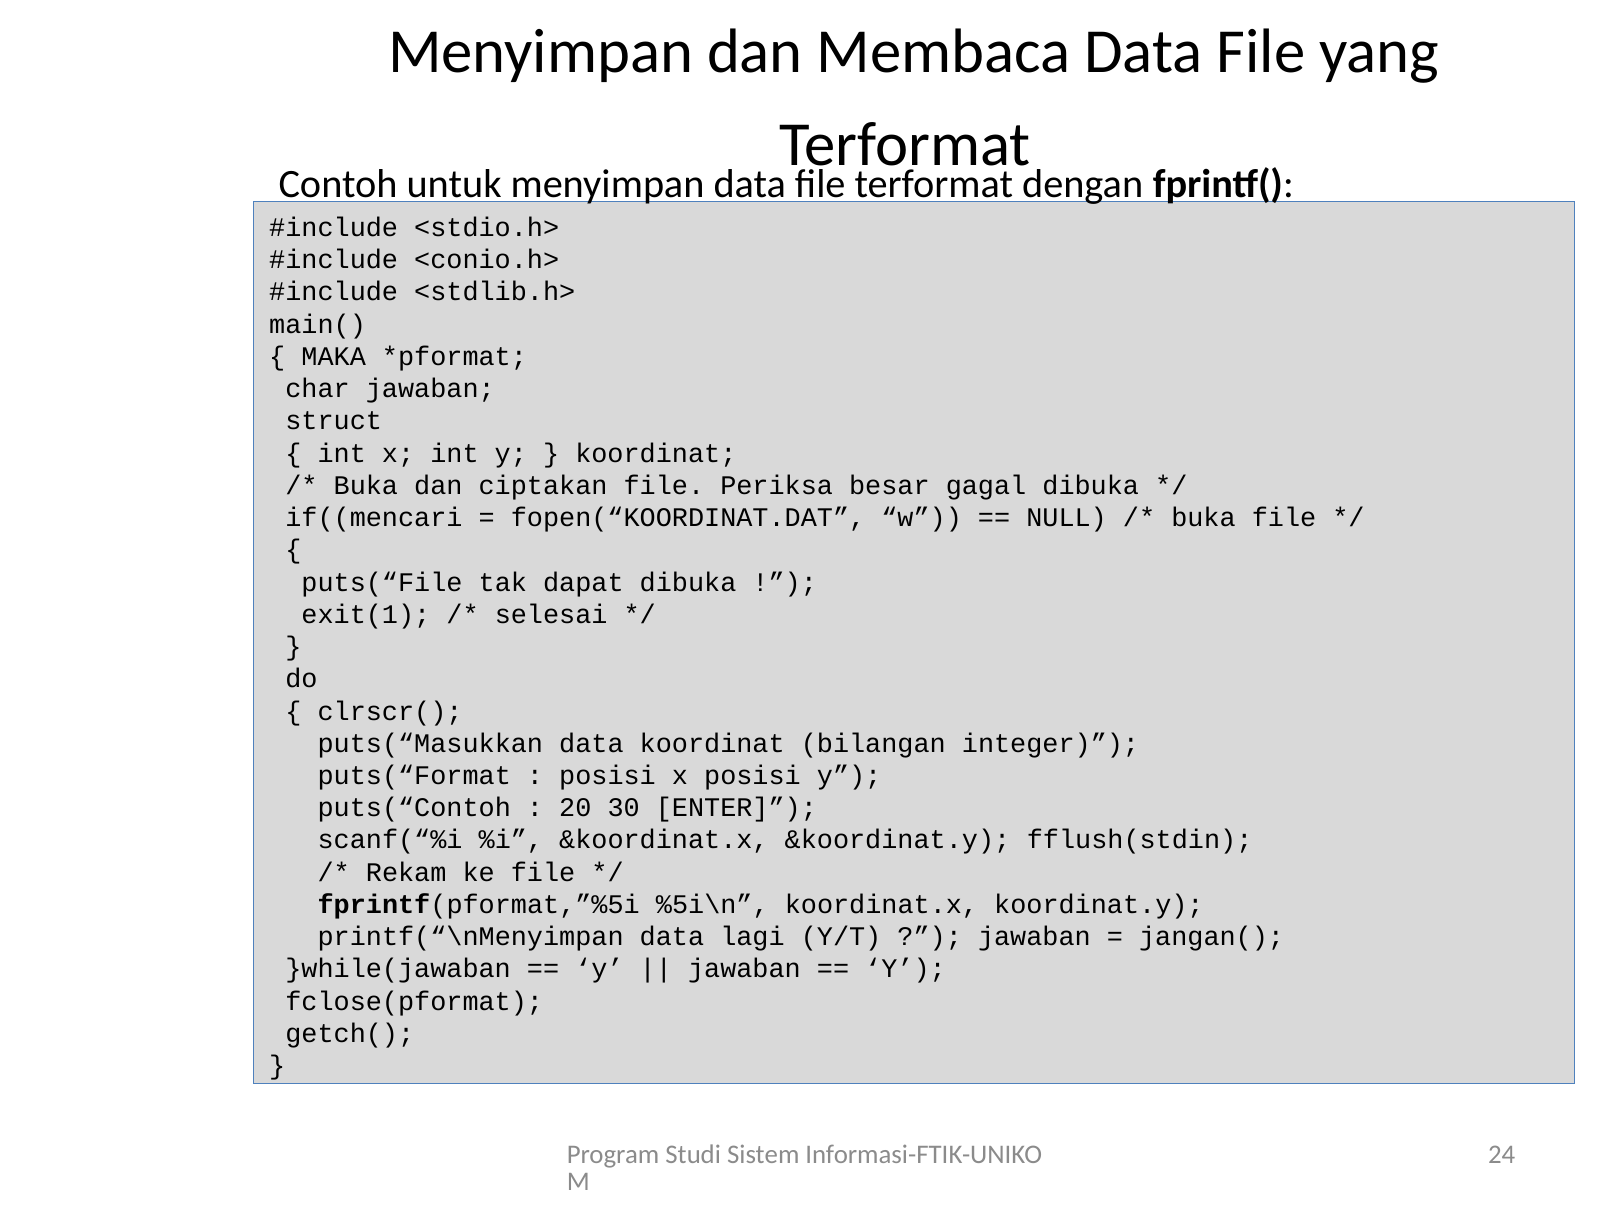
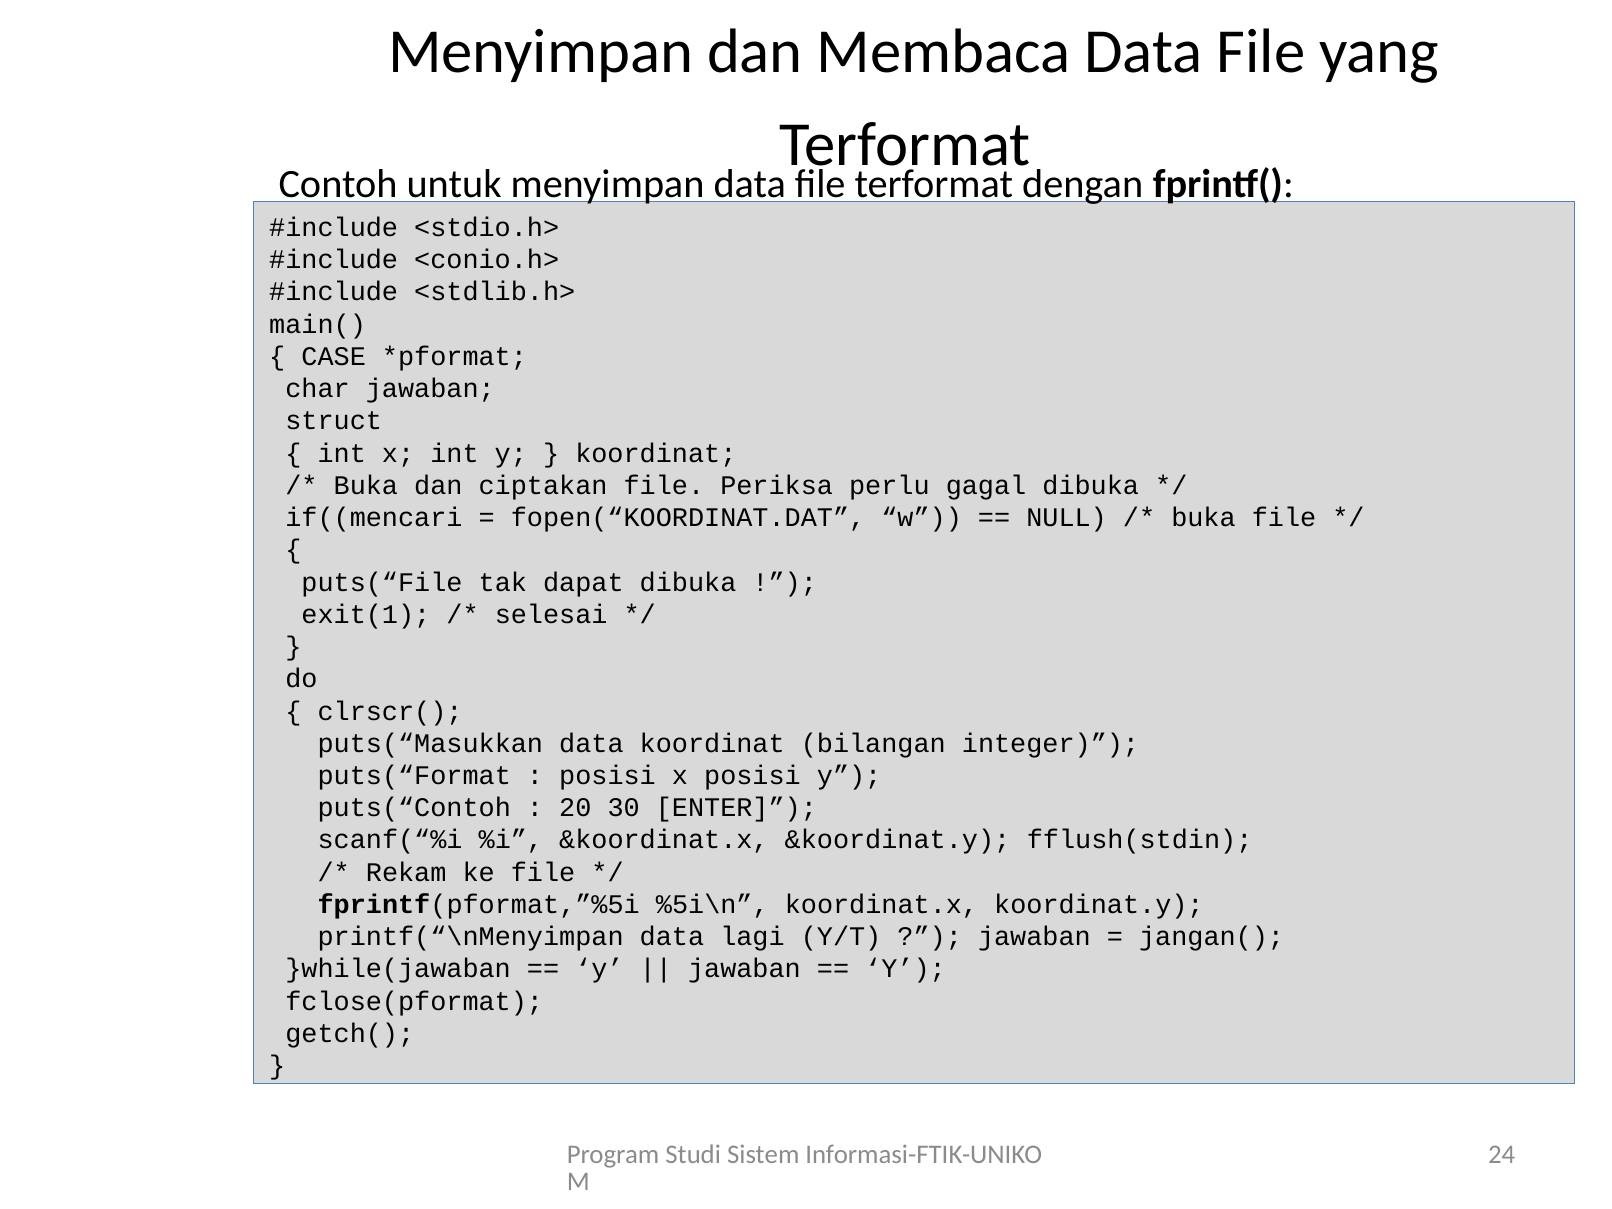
MAKA: MAKA -> CASE
besar: besar -> perlu
